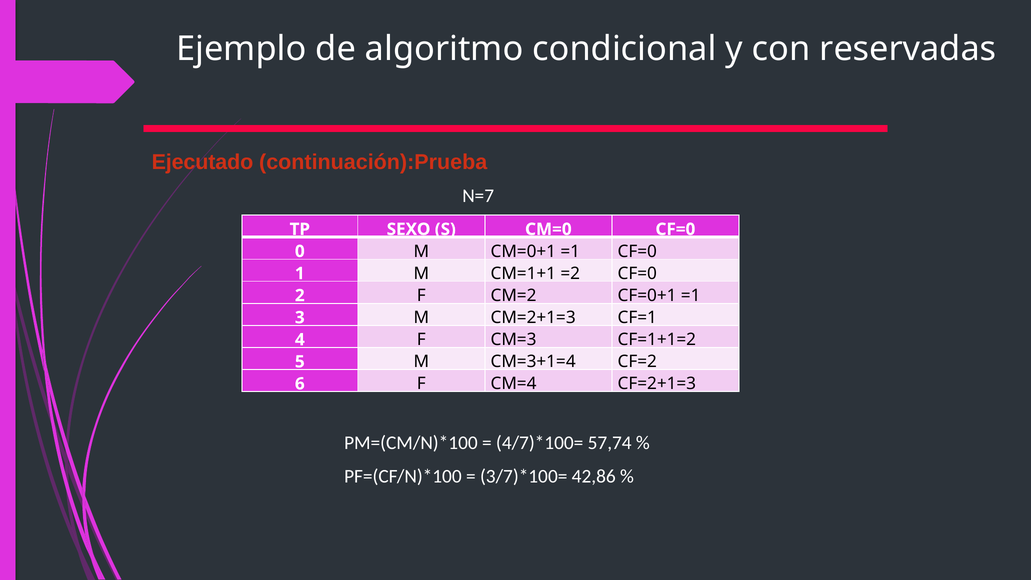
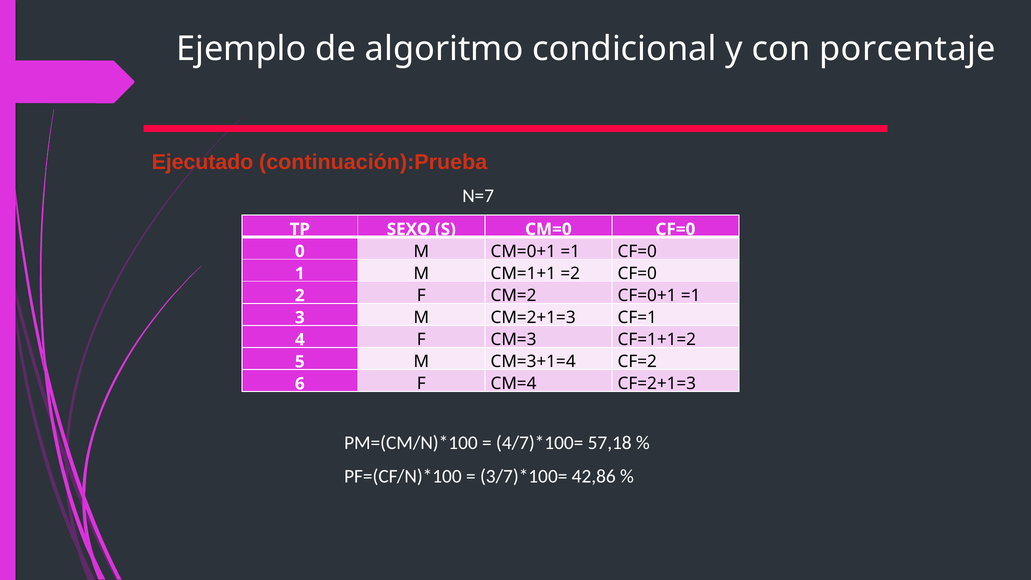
reservadas: reservadas -> porcentaje
57,74: 57,74 -> 57,18
